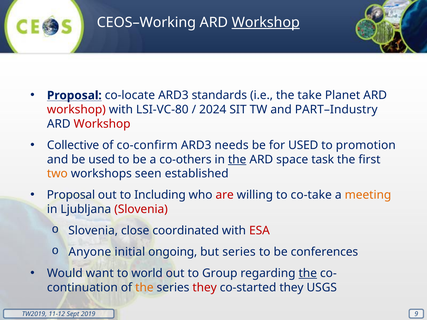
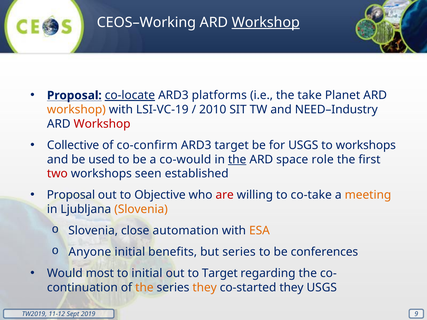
co-locate underline: none -> present
standards: standards -> platforms
workshop at (76, 110) colour: red -> orange
LSI-VC-80: LSI-VC-80 -> LSI-VC-19
2024: 2024 -> 2010
PART–Industry: PART–Industry -> NEED–Industry
ARD3 needs: needs -> target
for USED: USED -> USGS
to promotion: promotion -> workshops
co-others: co-others -> co-would
task: task -> role
two colour: orange -> red
Including: Including -> Objective
Slovenia at (141, 209) colour: red -> orange
coordinated: coordinated -> automation
ESA colour: red -> orange
ongoing: ongoing -> benefits
want: want -> most
to world: world -> initial
to Group: Group -> Target
the at (308, 273) underline: present -> none
they at (205, 288) colour: red -> orange
